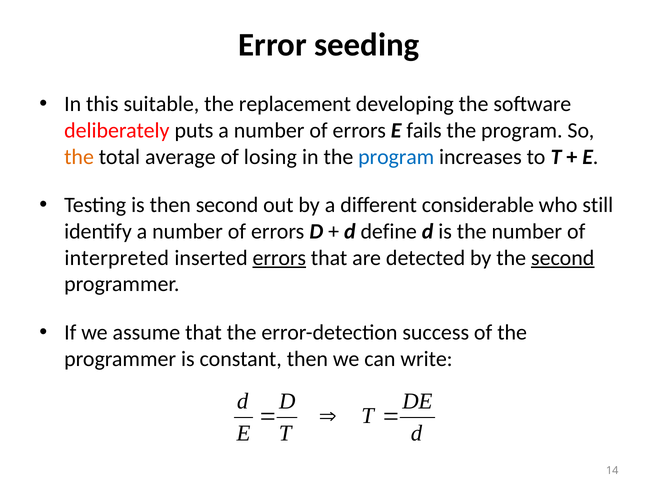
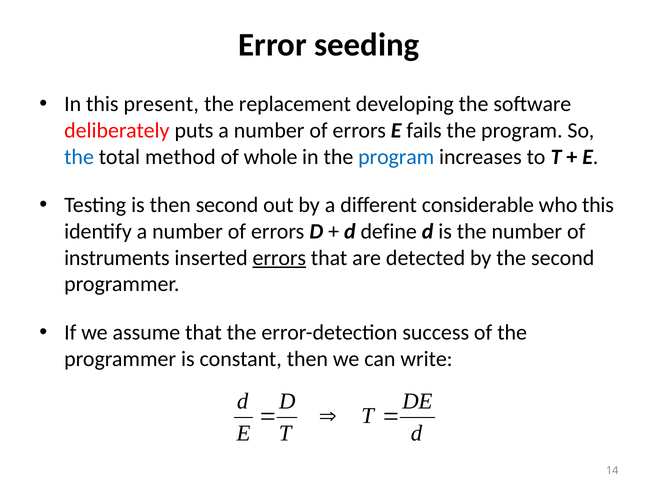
suitable: suitable -> present
the at (79, 157) colour: orange -> blue
average: average -> method
losing: losing -> whole
who still: still -> this
interpreted: interpreted -> instruments
second at (563, 258) underline: present -> none
